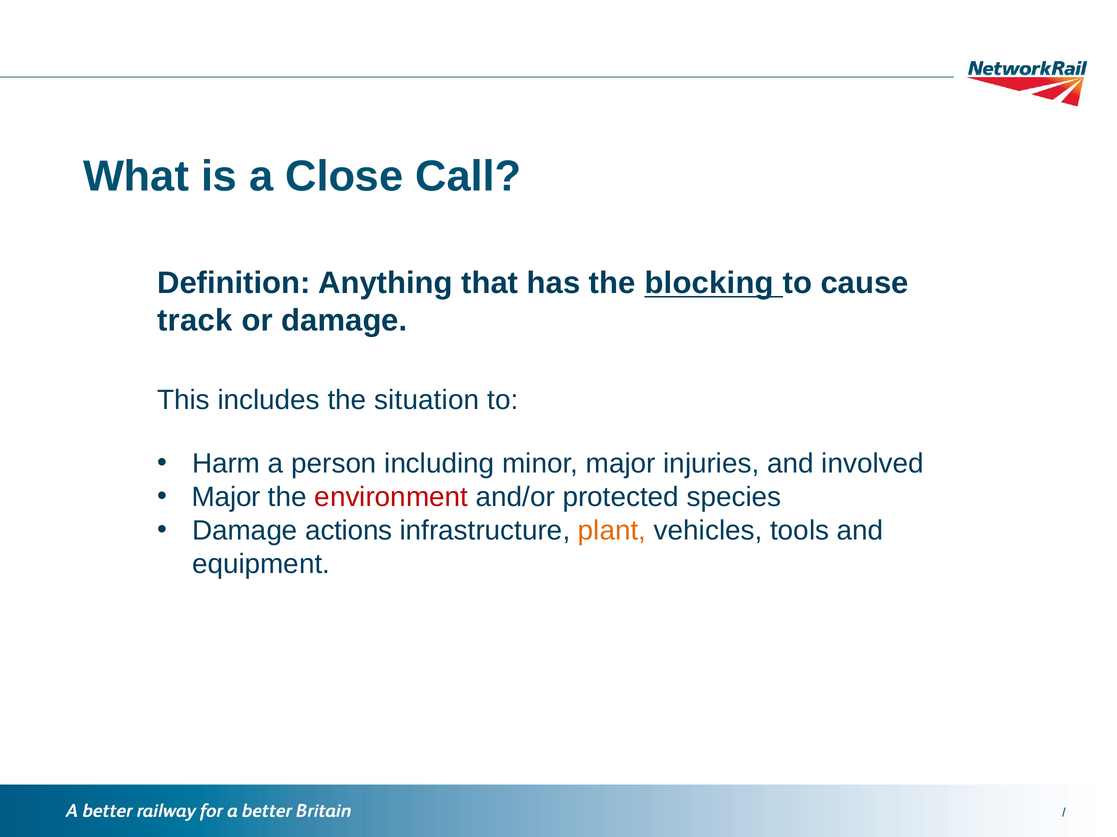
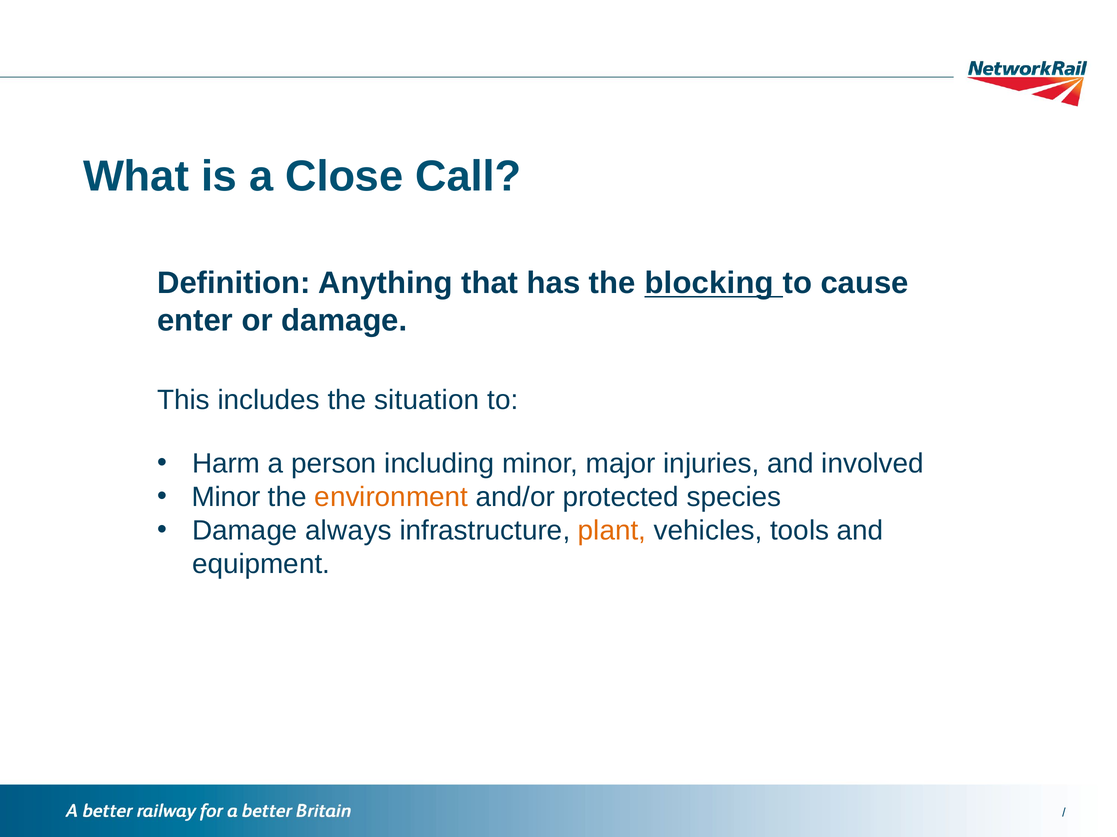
track: track -> enter
Major at (226, 497): Major -> Minor
environment colour: red -> orange
actions: actions -> always
